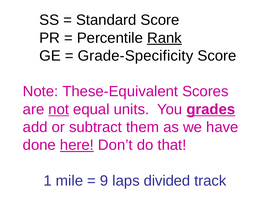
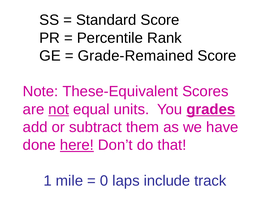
Rank underline: present -> none
Grade-Specificity: Grade-Specificity -> Grade-Remained
9: 9 -> 0
divided: divided -> include
